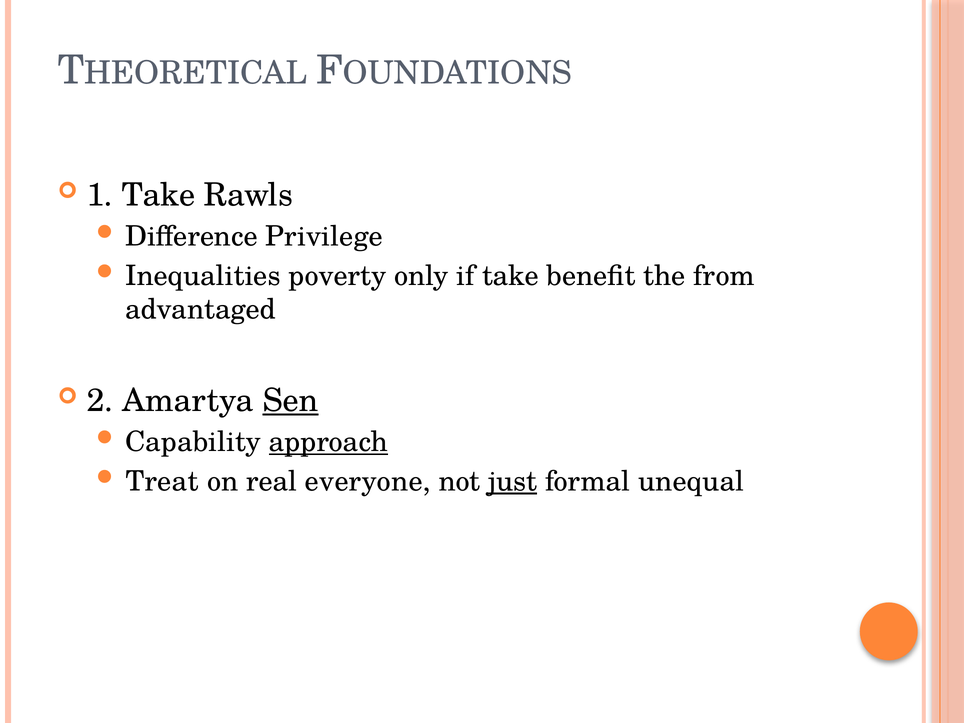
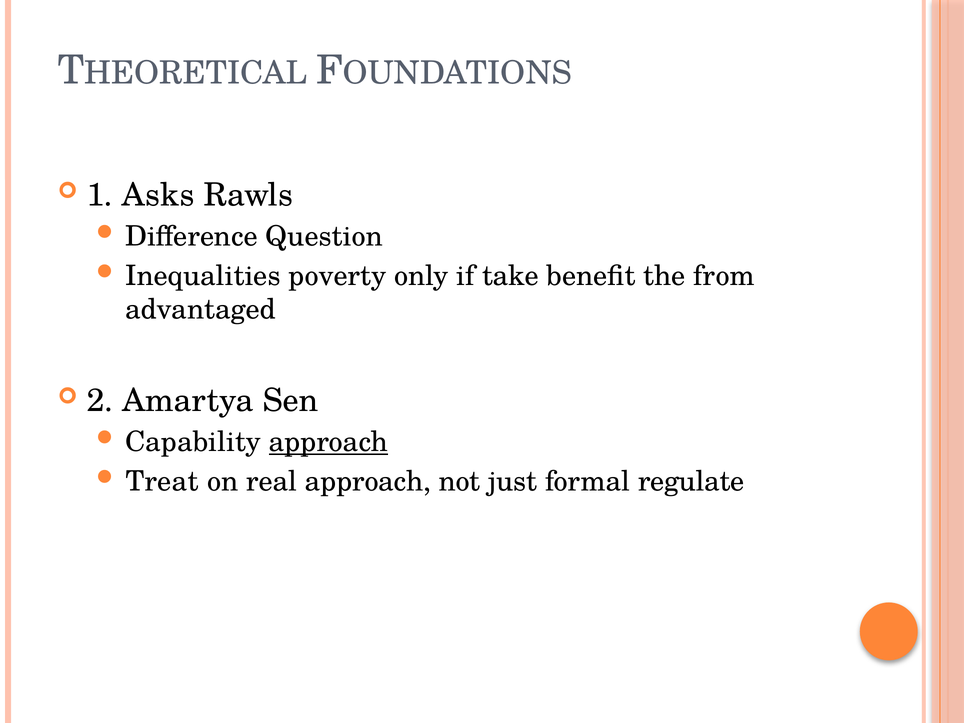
1 Take: Take -> Asks
Privilege: Privilege -> Question
Sen underline: present -> none
real everyone: everyone -> approach
just underline: present -> none
unequal: unequal -> regulate
